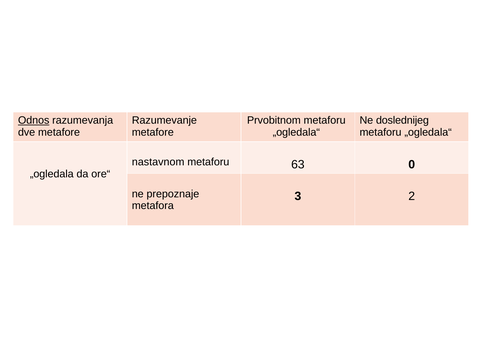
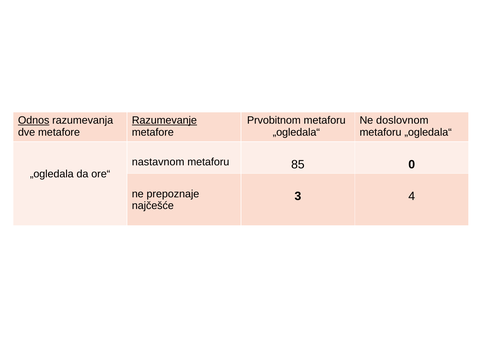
Razumevanje underline: none -> present
doslednijeg: doslednijeg -> doslovnom
63: 63 -> 85
2: 2 -> 4
metafora: metafora -> najčešće
